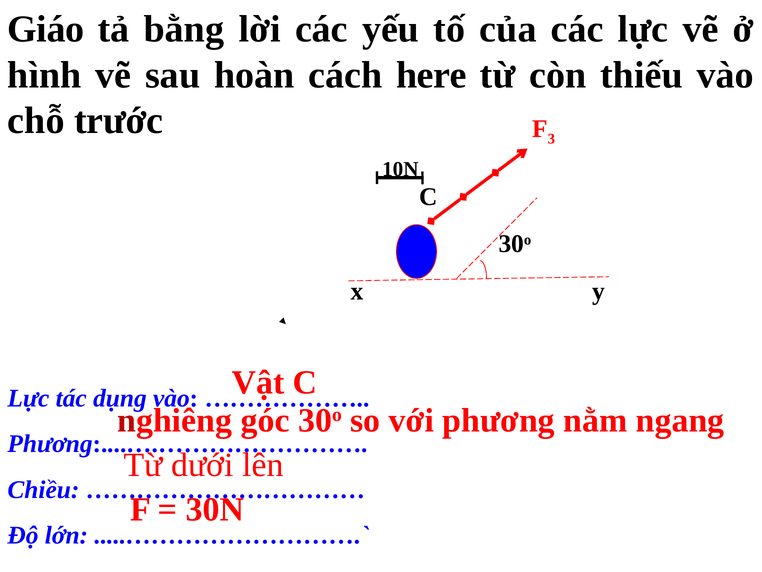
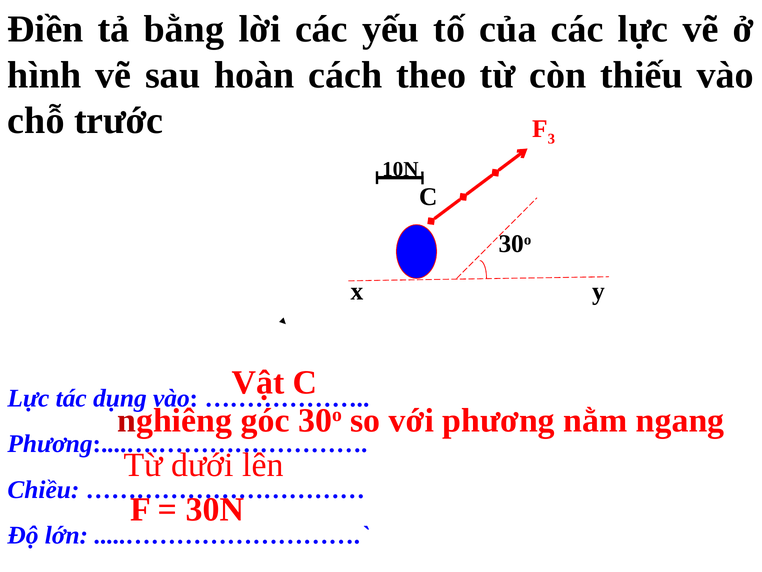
Giáo: Giáo -> Điền
here: here -> theo
